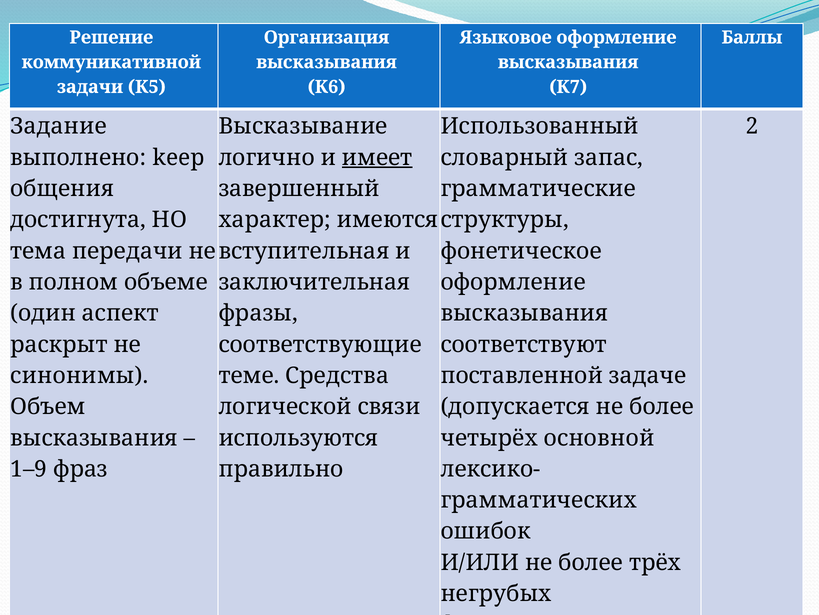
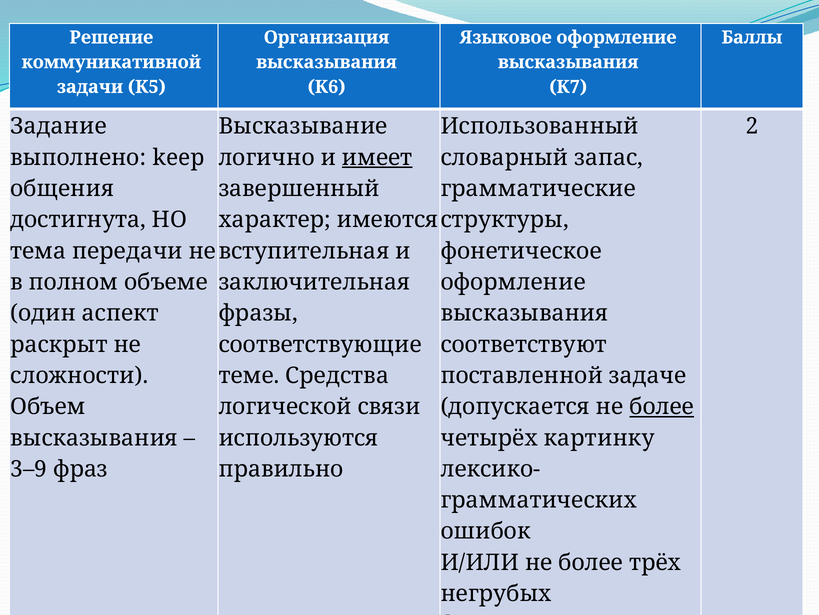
синонимы: синонимы -> сложности
более at (662, 406) underline: none -> present
основной: основной -> картинку
1–9: 1–9 -> 3–9
